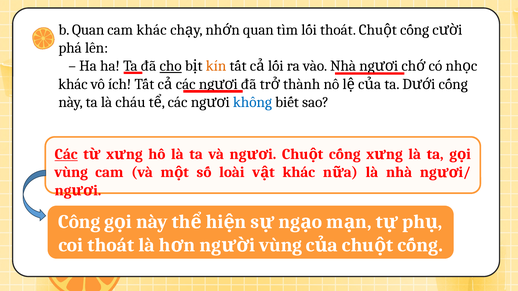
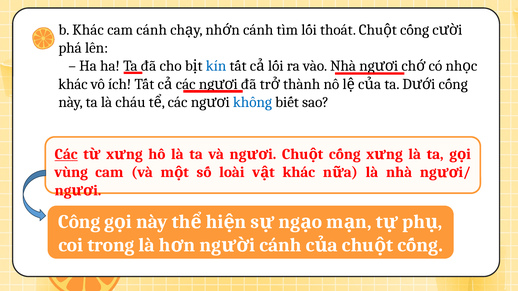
b Quan: Quan -> Khác
cam khác: khác -> cánh
quan at (258, 30): quan -> cánh
cho underline: present -> none
kín colour: orange -> blue
coi thoát: thoát -> trong
vùng at (281, 245): vùng -> cánh
